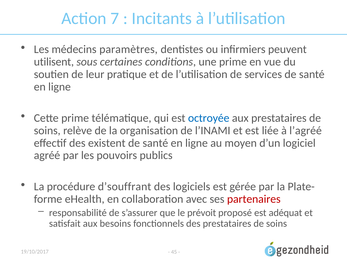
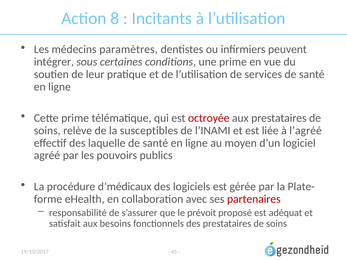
7: 7 -> 8
utilisent: utilisent -> intégrer
octroyée colour: blue -> red
organisation: organisation -> susceptibles
existent: existent -> laquelle
d’souffrant: d’souffrant -> d’médicaux
